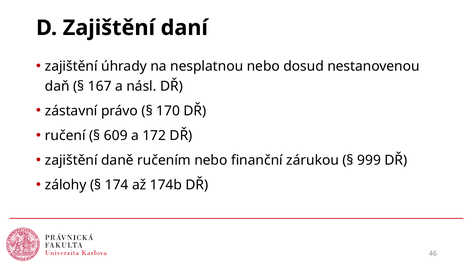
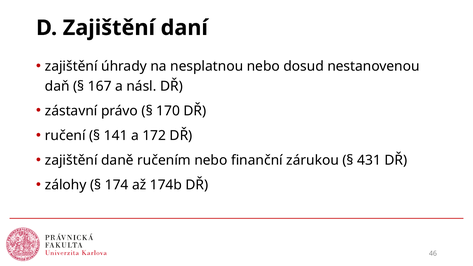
609: 609 -> 141
999: 999 -> 431
